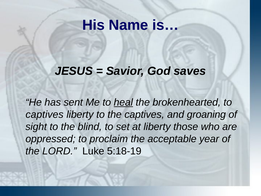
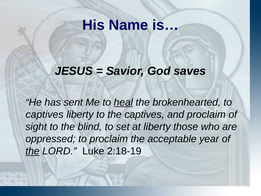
and groaning: groaning -> proclaim
the at (32, 151) underline: none -> present
5:18-19: 5:18-19 -> 2:18-19
